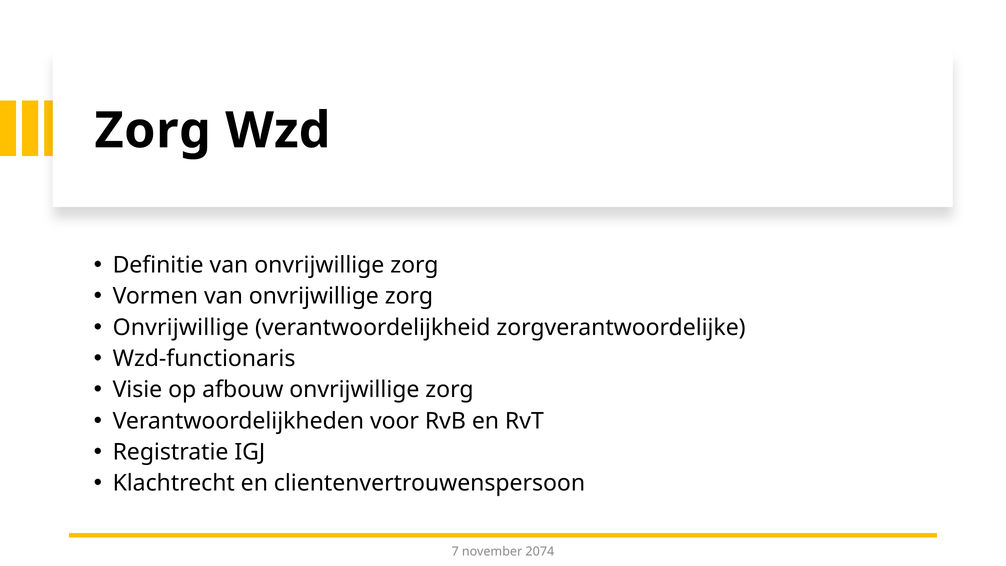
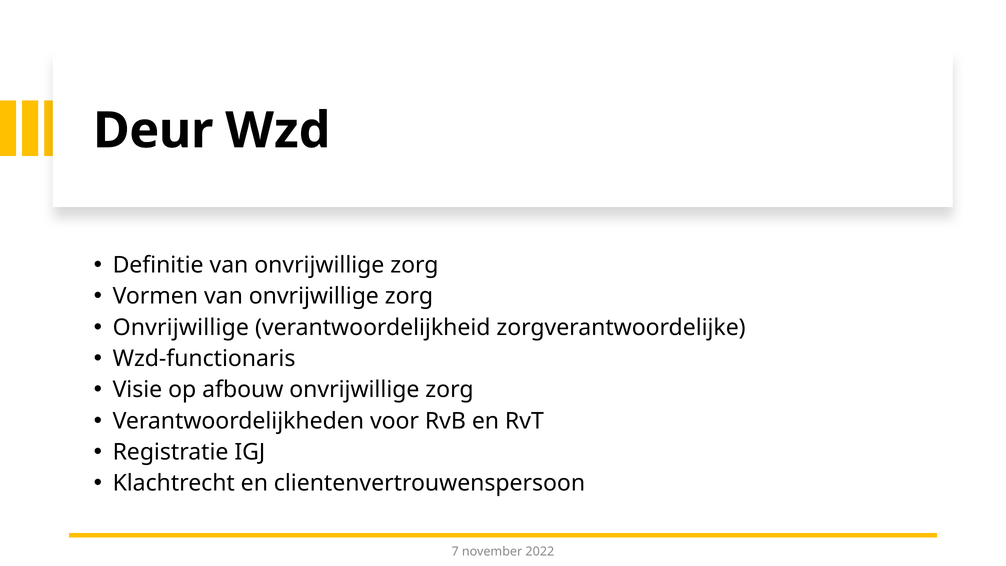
Zorg at (153, 131): Zorg -> Deur
2074: 2074 -> 2022
